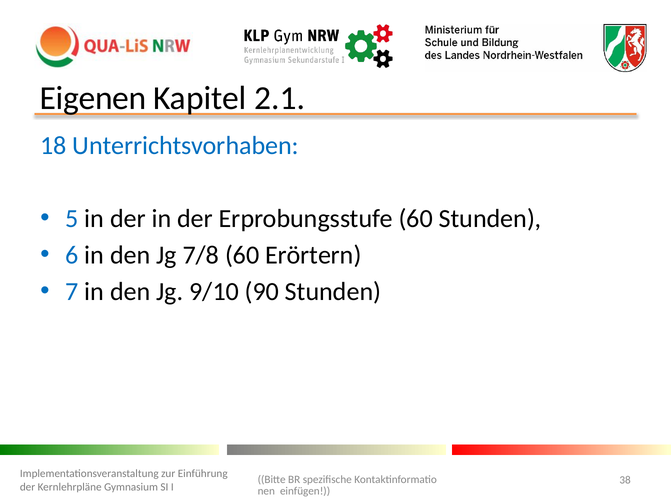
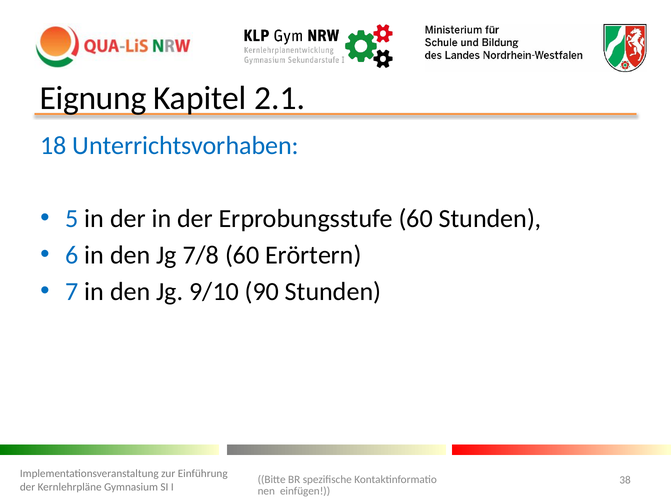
Eigenen: Eigenen -> Eignung
